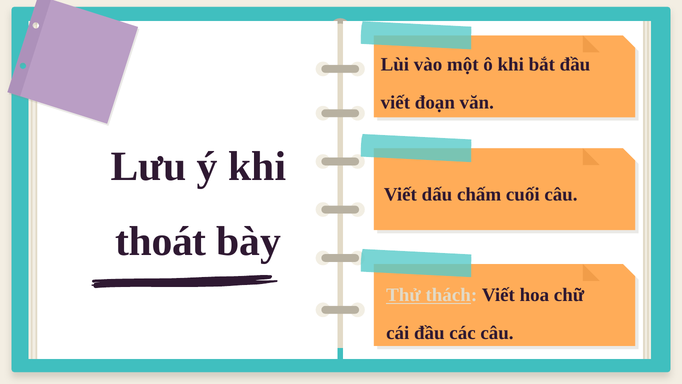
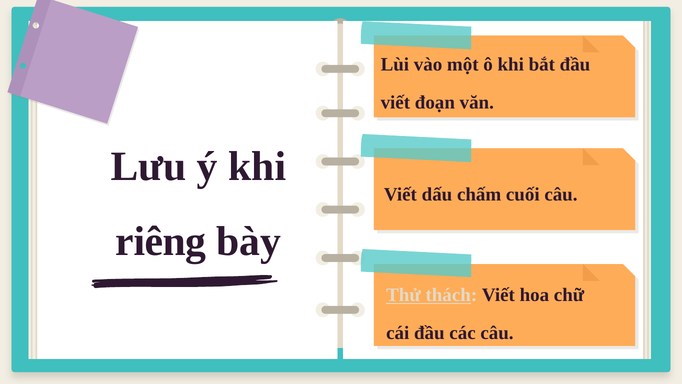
thoát: thoát -> riêng
